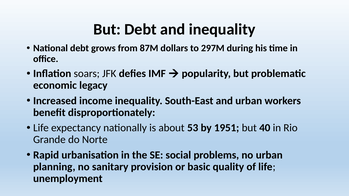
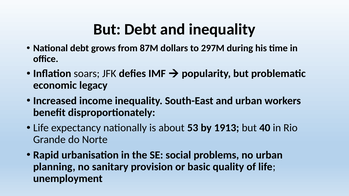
1951: 1951 -> 1913
